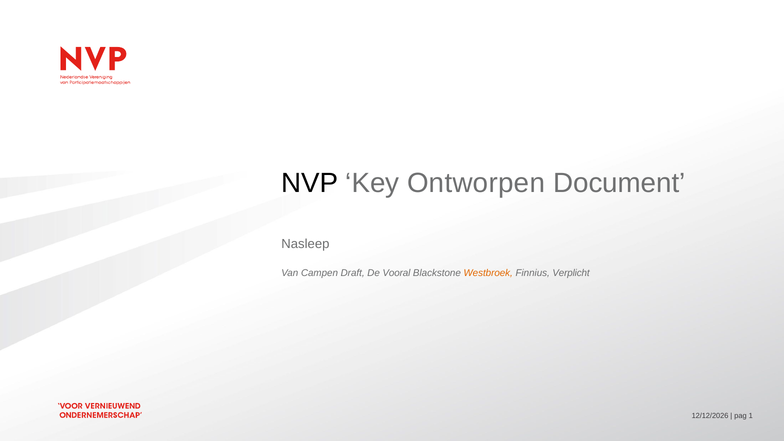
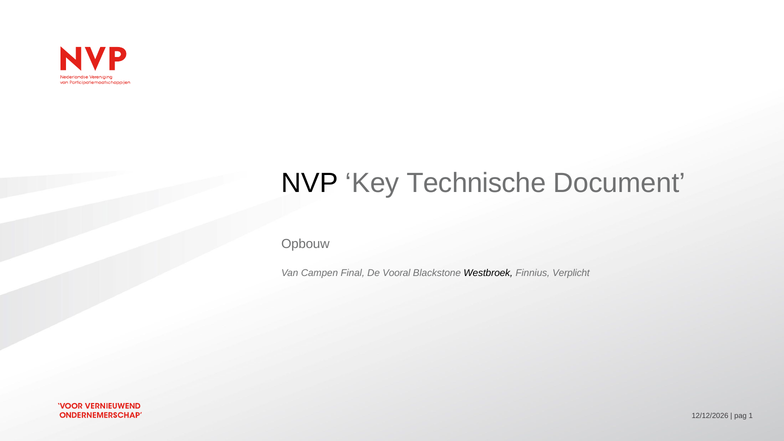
Ontworpen: Ontworpen -> Technische
Nasleep: Nasleep -> Opbouw
Draft: Draft -> Final
Westbroek colour: orange -> black
